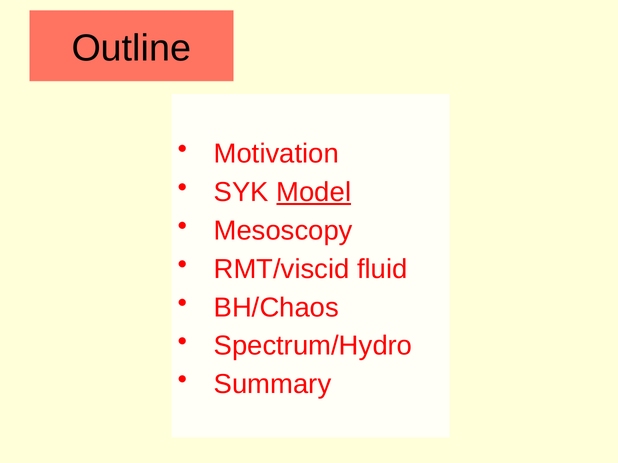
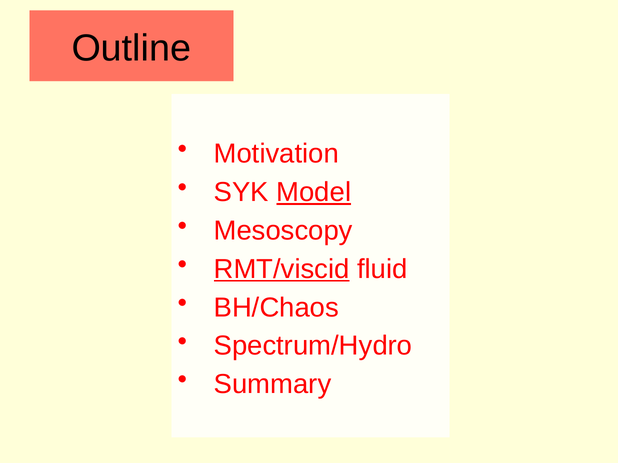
RMT/viscid underline: none -> present
